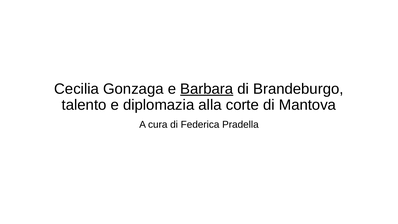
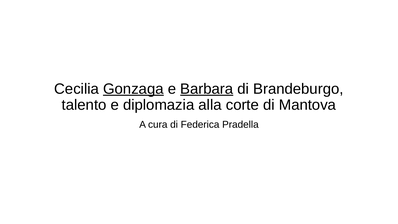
Gonzaga underline: none -> present
